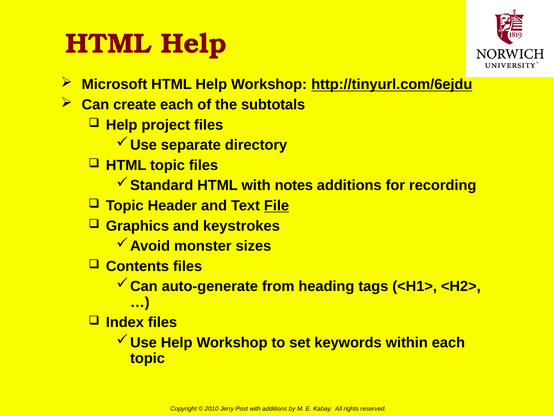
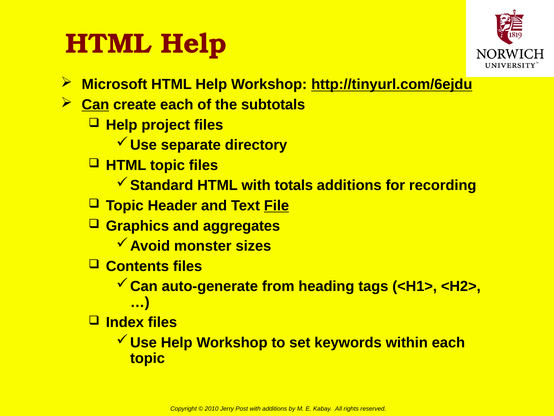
Can underline: none -> present
notes: notes -> totals
keystrokes: keystrokes -> aggregates
